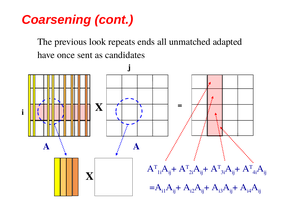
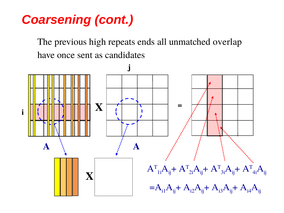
look: look -> high
adapted: adapted -> overlap
